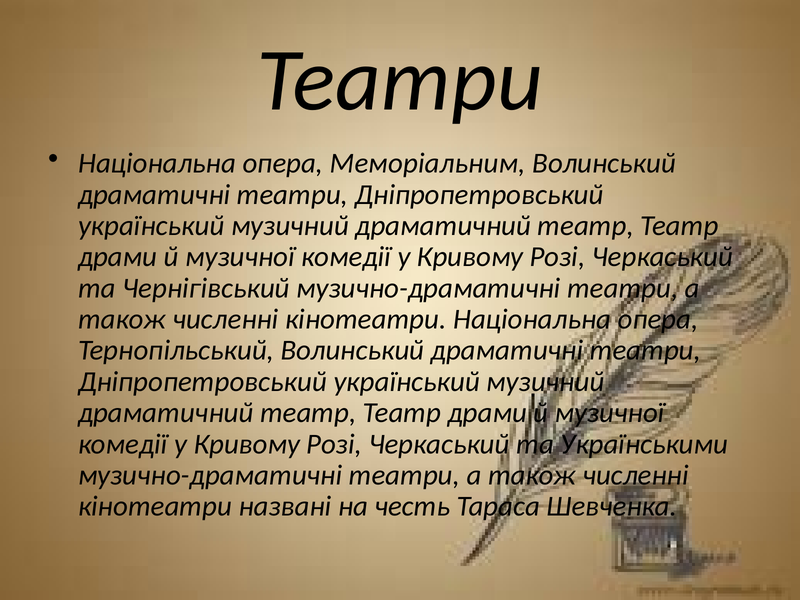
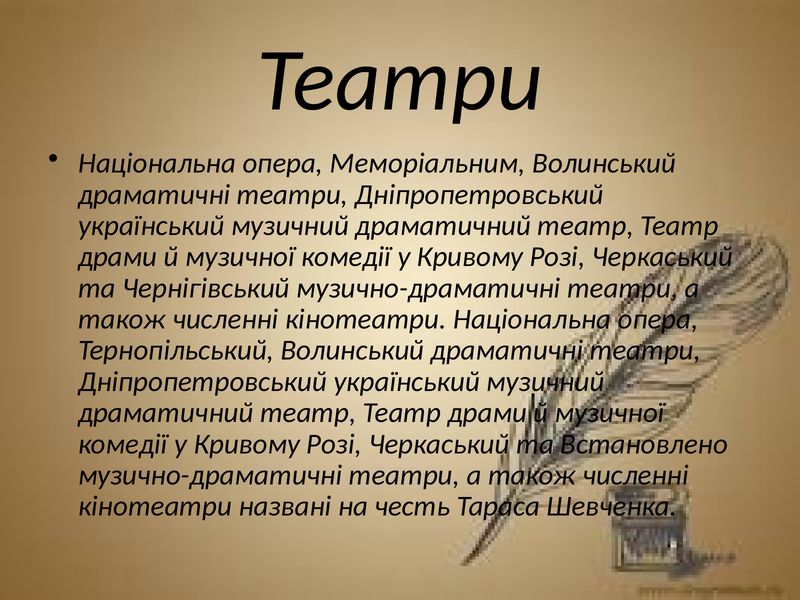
Українськими: Українськими -> Встановлено
